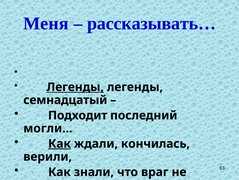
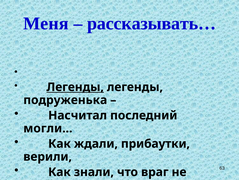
семнадцатый: семнадцатый -> подруженька
Подходит: Подходит -> Насчитал
Как at (59, 143) underline: present -> none
кончилась: кончилась -> прибаутки
